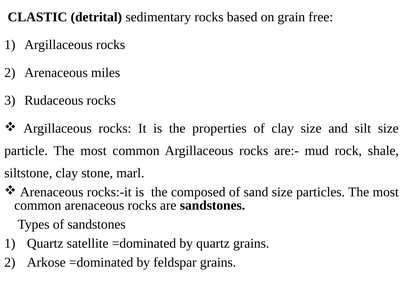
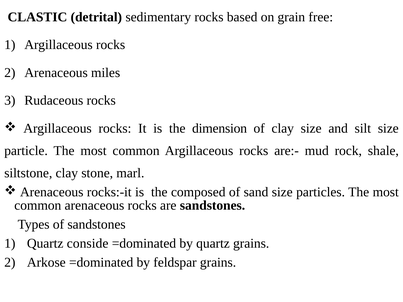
properties: properties -> dimension
satellite: satellite -> conside
